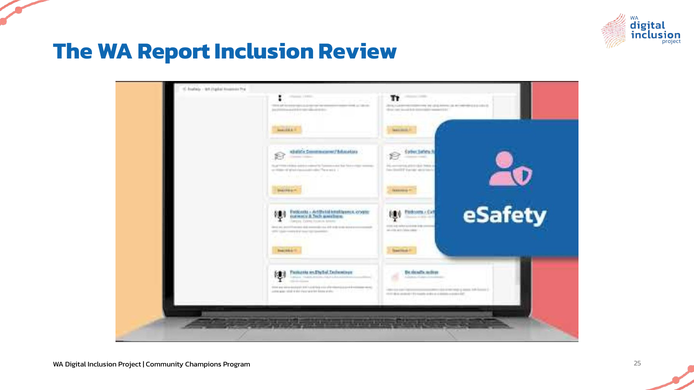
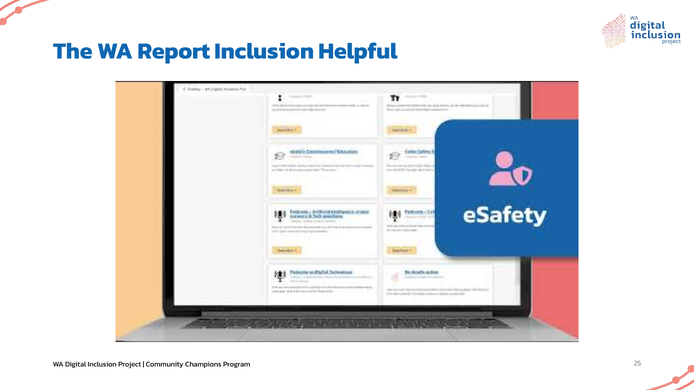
Review: Review -> Helpful
